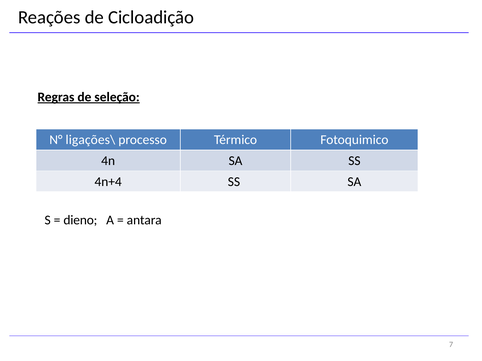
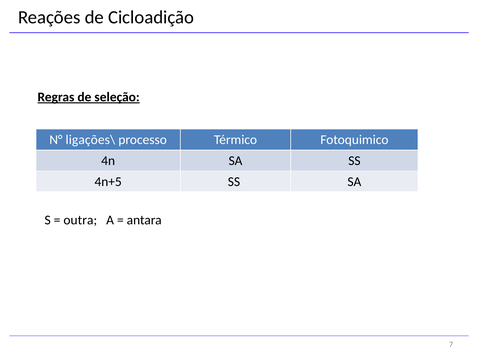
4n+4: 4n+4 -> 4n+5
dieno: dieno -> outra
